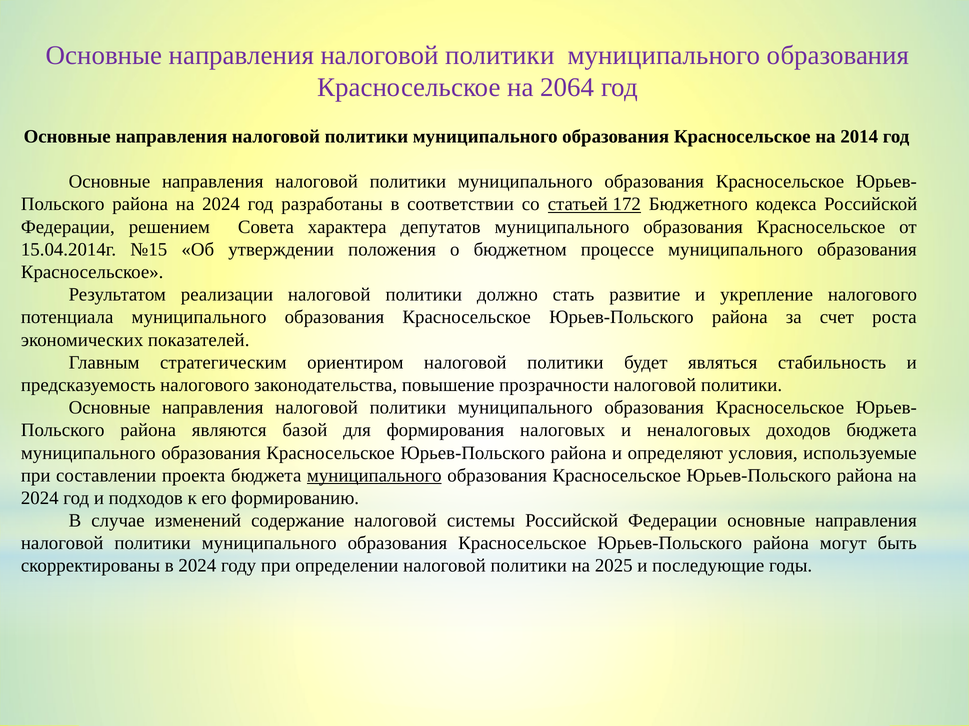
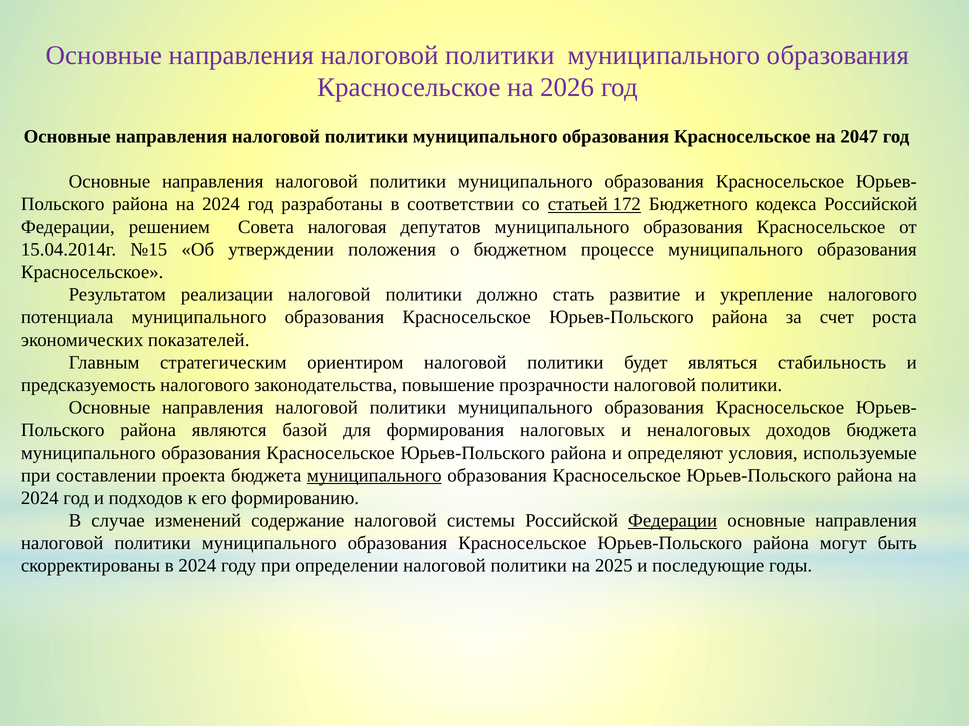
2064: 2064 -> 2026
2014: 2014 -> 2047
характера: характера -> налоговая
Федерации at (673, 521) underline: none -> present
